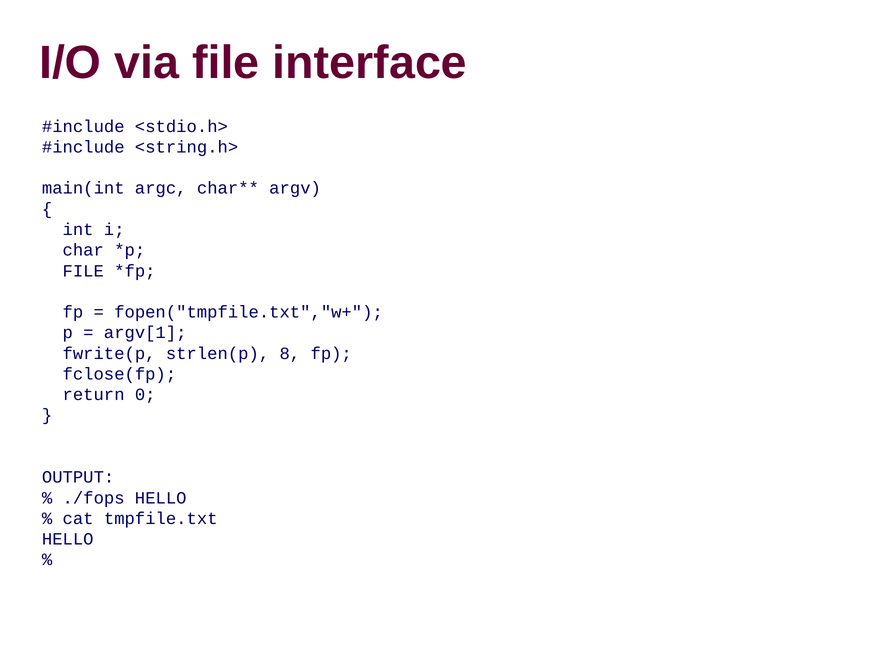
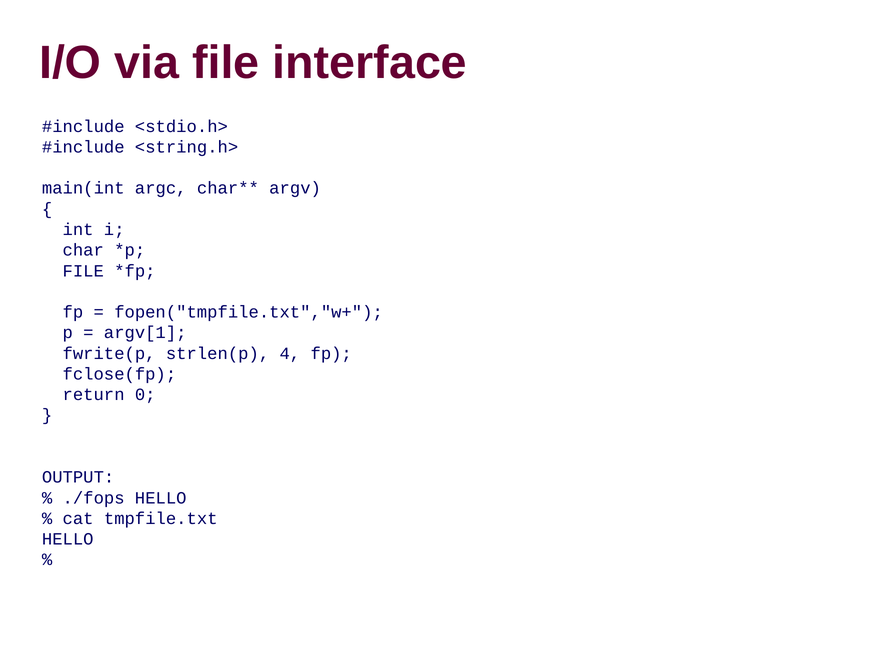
8: 8 -> 4
